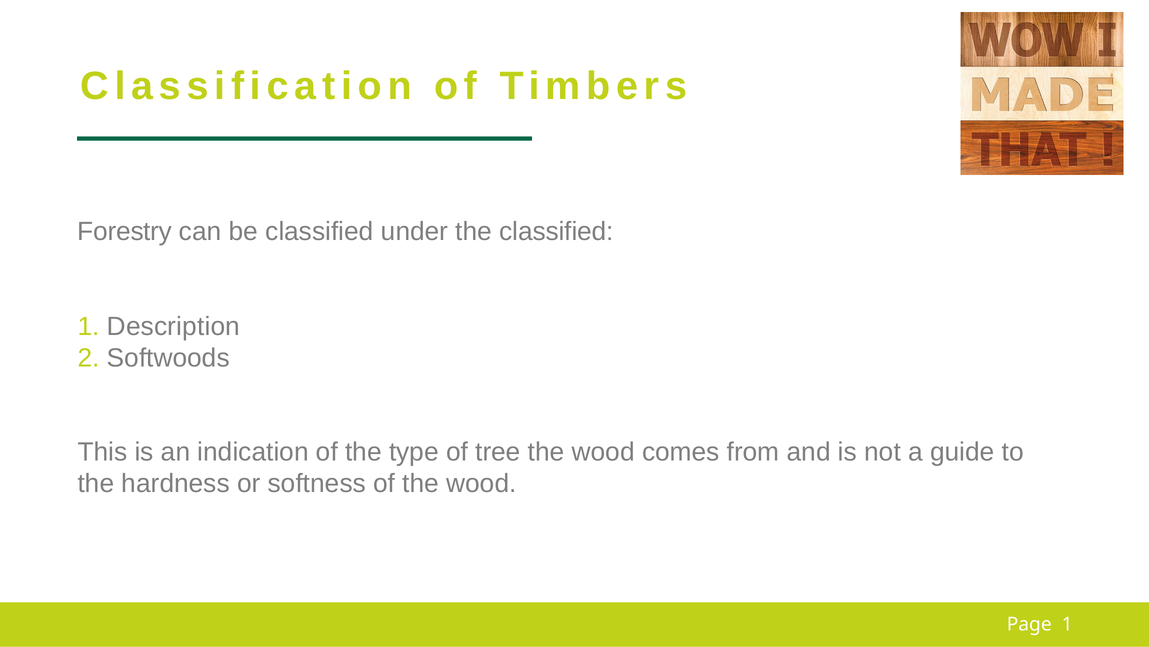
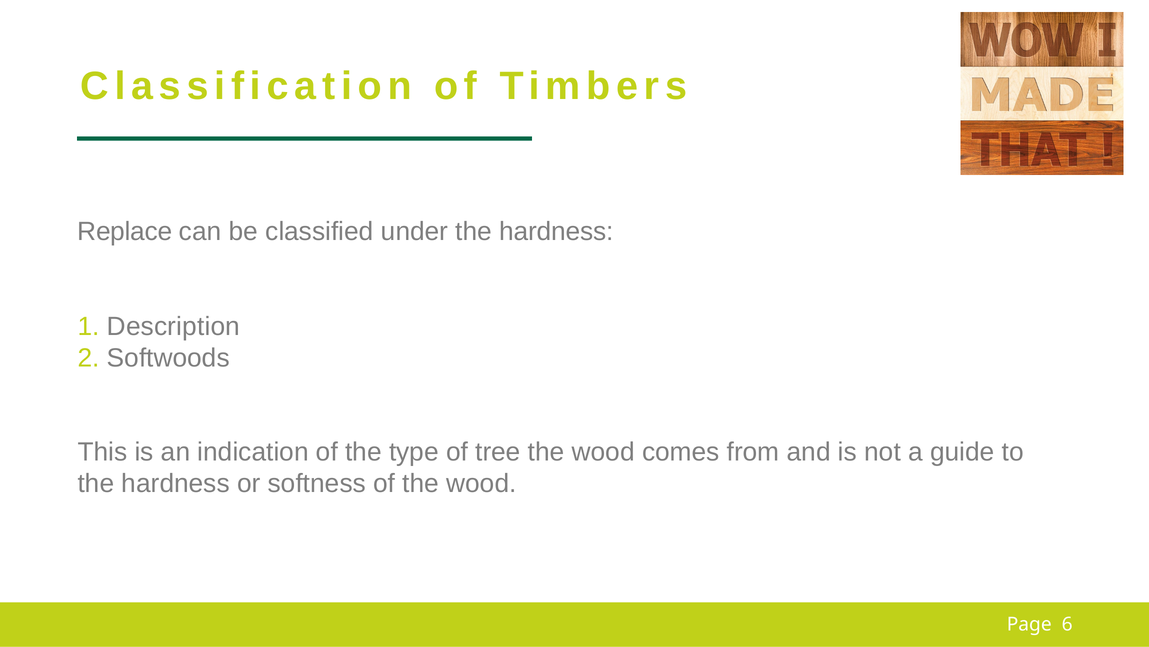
Forestry: Forestry -> Replace
under the classified: classified -> hardness
1 at (1067, 624): 1 -> 6
